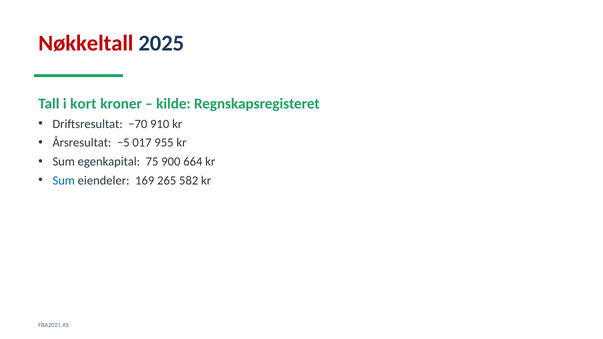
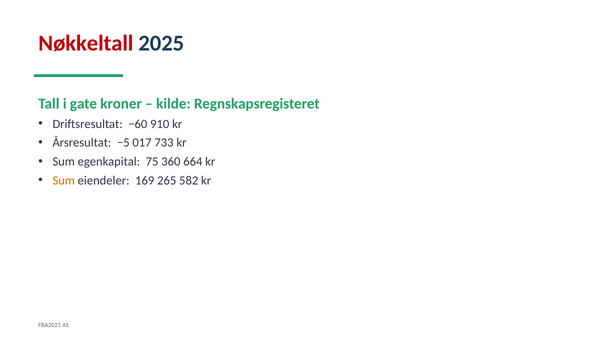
kort: kort -> gate
−70: −70 -> −60
955: 955 -> 733
900: 900 -> 360
Sum at (64, 181) colour: blue -> orange
